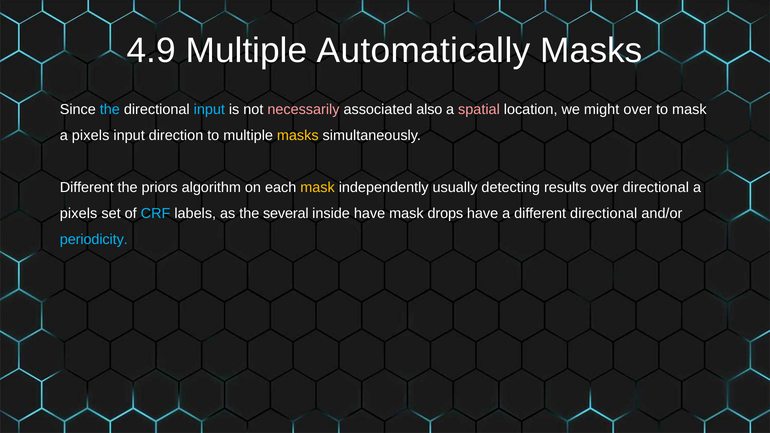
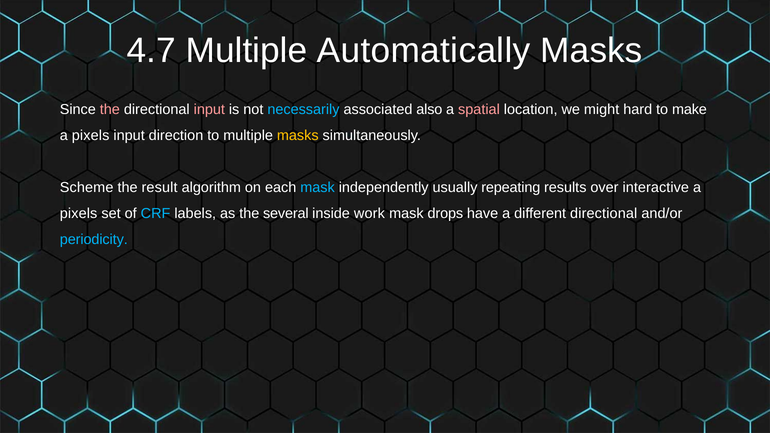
4.9: 4.9 -> 4.7
the at (110, 109) colour: light blue -> pink
input at (209, 109) colour: light blue -> pink
necessarily colour: pink -> light blue
might over: over -> hard
to mask: mask -> make
Different at (87, 187): Different -> Scheme
priors: priors -> result
mask at (318, 187) colour: yellow -> light blue
detecting: detecting -> repeating
over directional: directional -> interactive
inside have: have -> work
